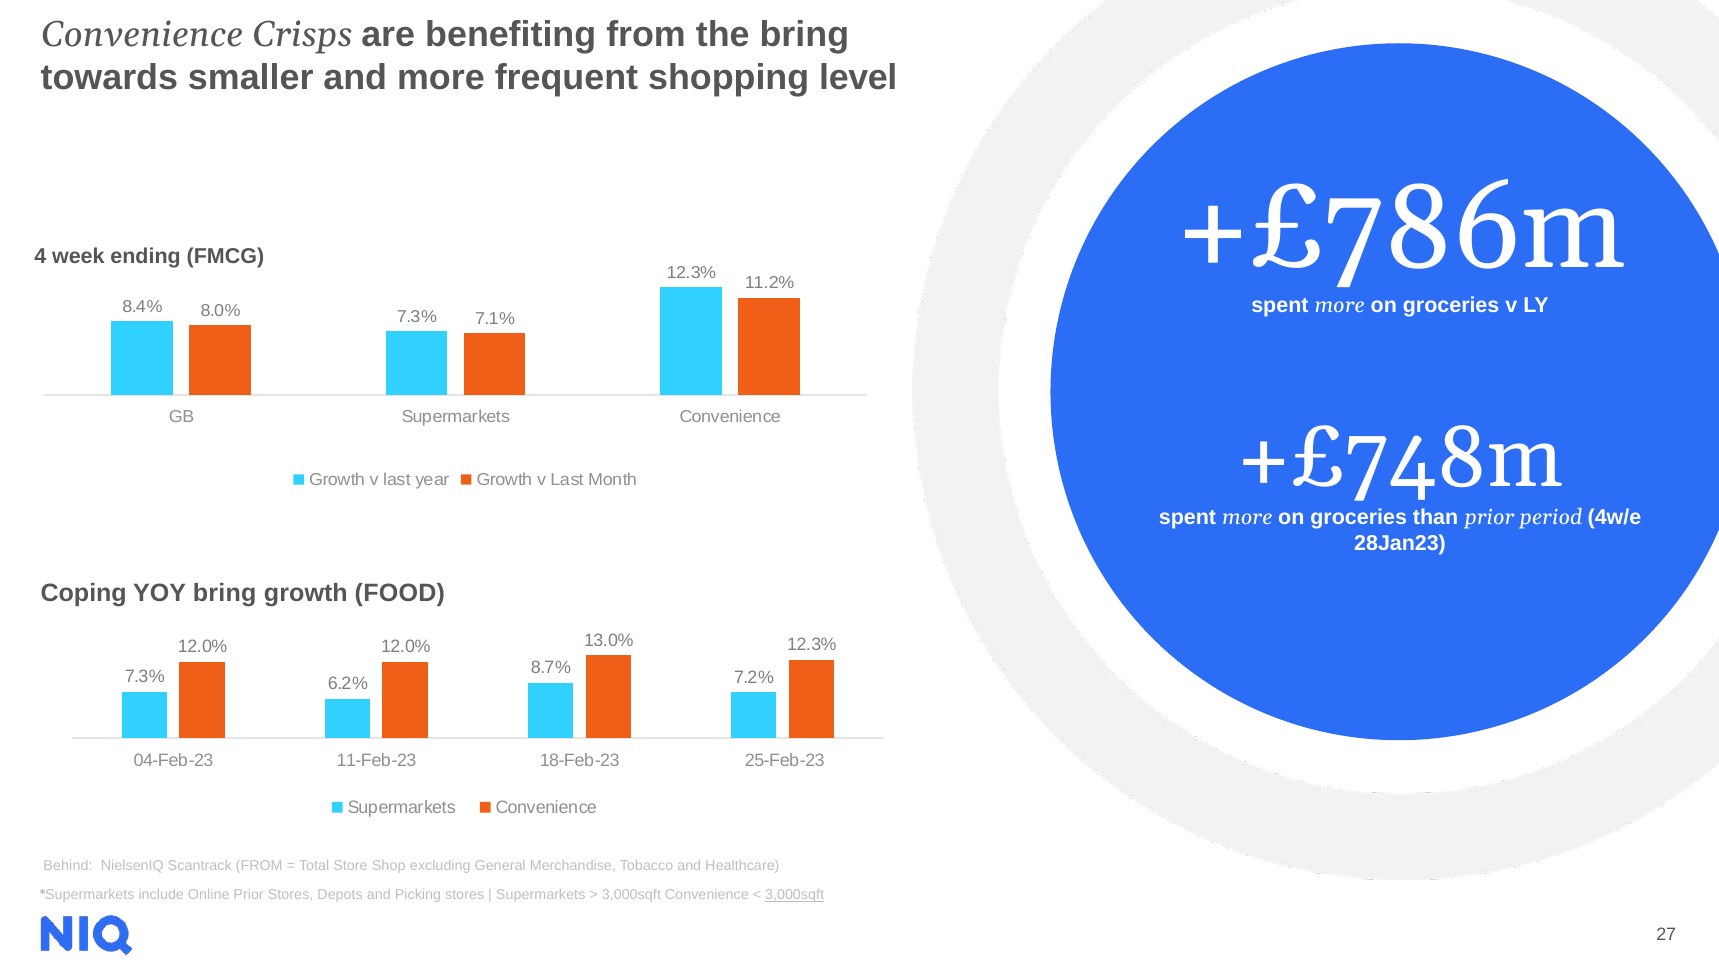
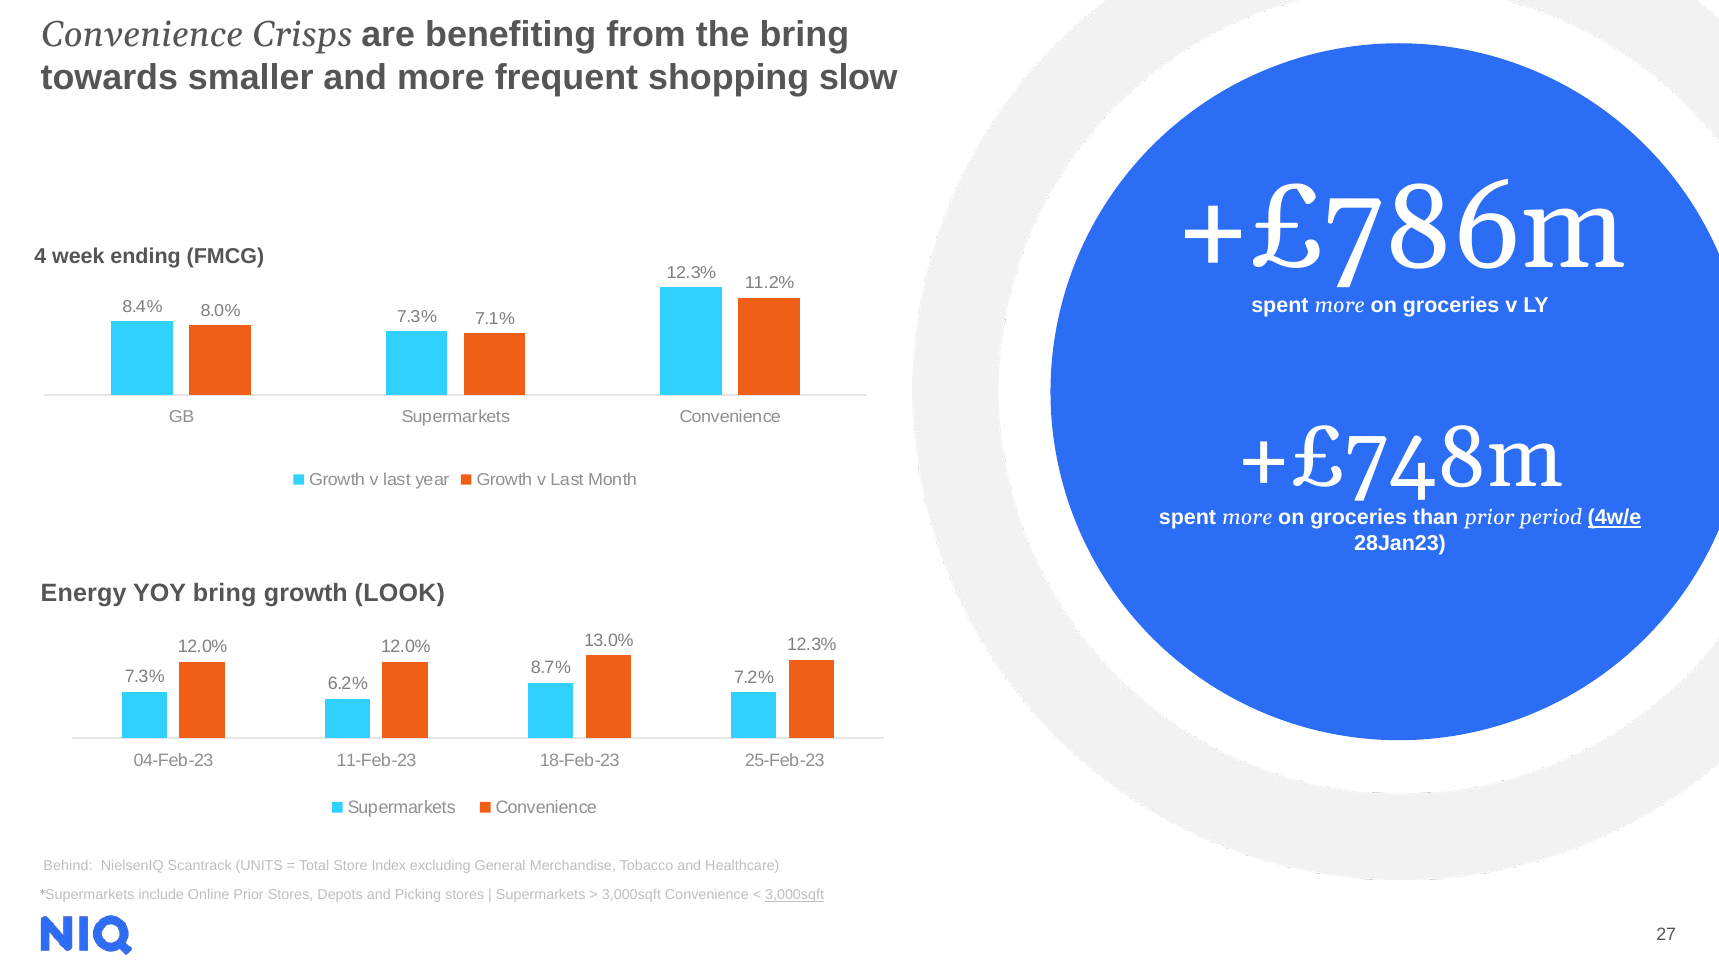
level: level -> slow
4w/e underline: none -> present
Coping: Coping -> Energy
FOOD: FOOD -> LOOK
Scantrack FROM: FROM -> UNITS
Shop: Shop -> Index
